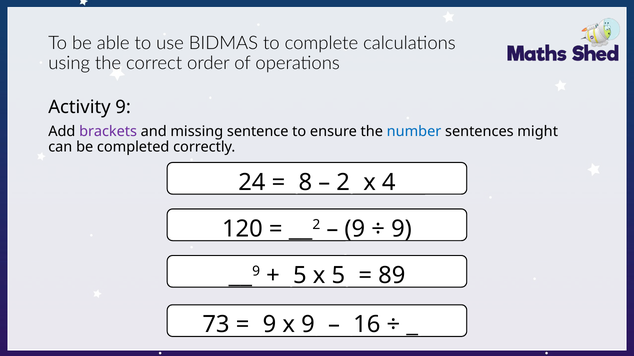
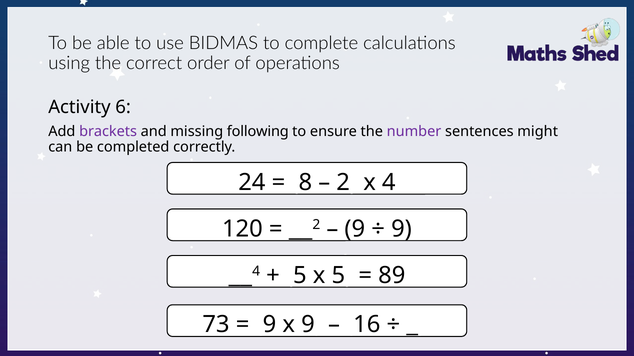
Activity 9: 9 -> 6
sentence: sentence -> following
number colour: blue -> purple
9 at (256, 272): 9 -> 4
